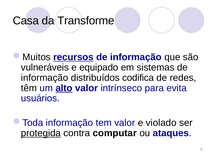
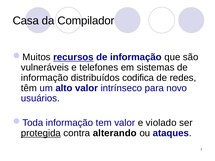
Transforme: Transforme -> Compilador
equipado: equipado -> telefones
alto underline: present -> none
evita: evita -> novo
computar: computar -> alterando
